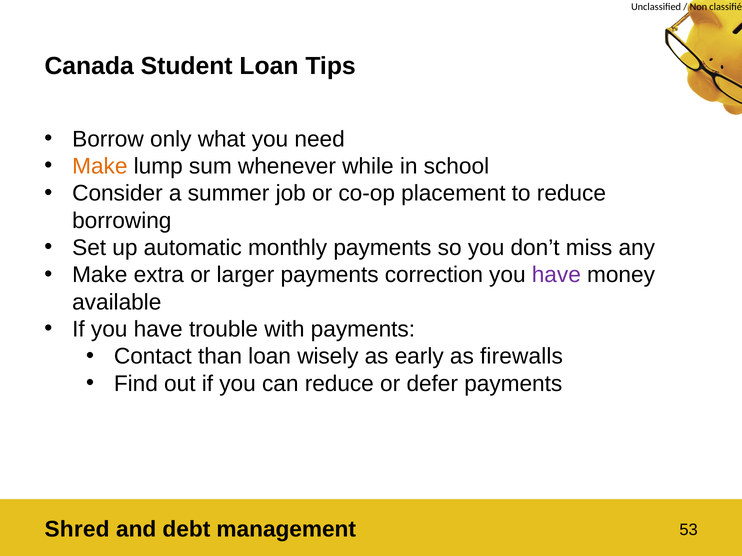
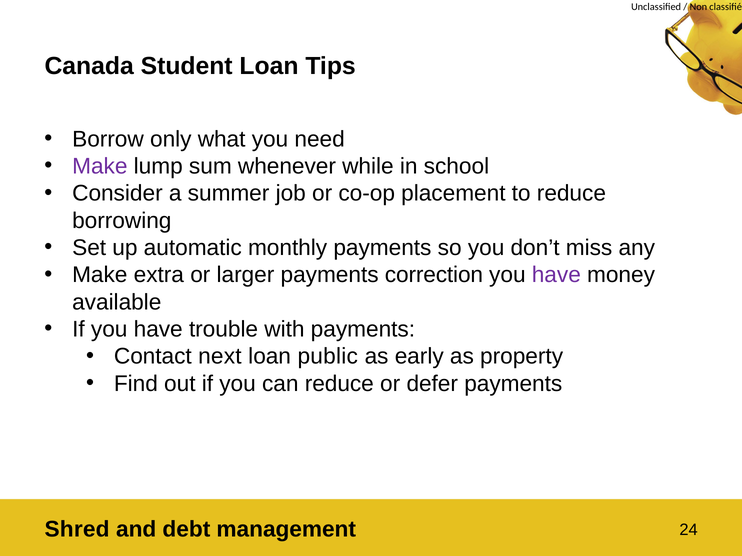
Make at (100, 166) colour: orange -> purple
than: than -> next
wisely: wisely -> public
firewalls: firewalls -> property
53: 53 -> 24
